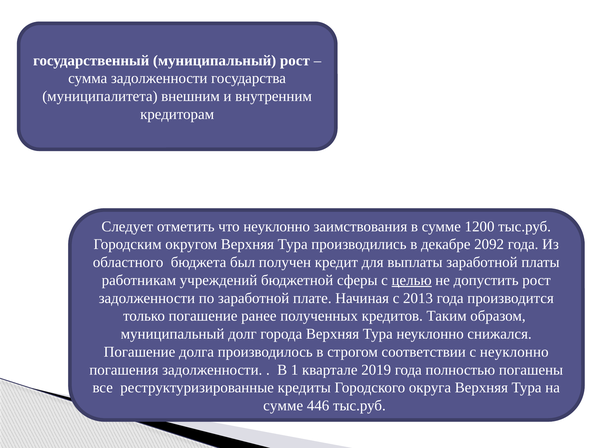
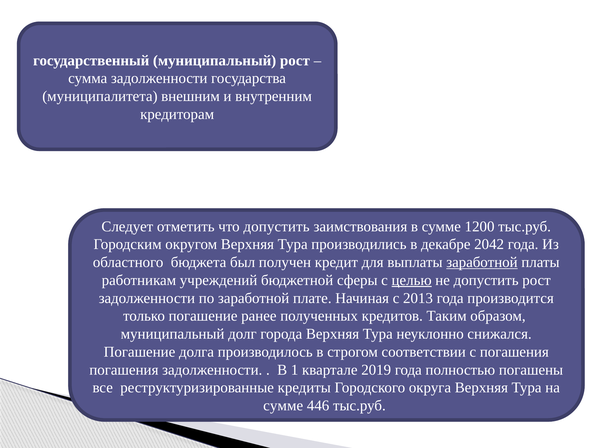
что неуклонно: неуклонно -> допустить
2092: 2092 -> 2042
заработной at (482, 262) underline: none -> present
с неуклонно: неуклонно -> погашения
